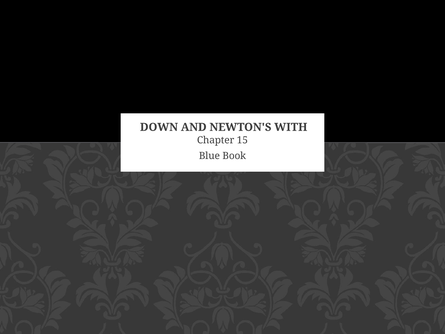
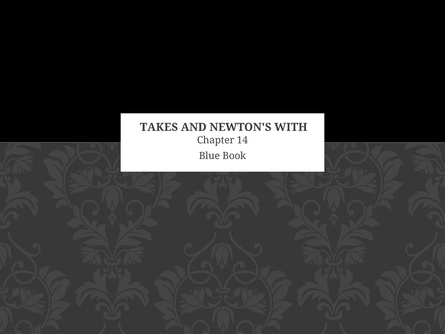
DOWN: DOWN -> TAKES
15: 15 -> 14
